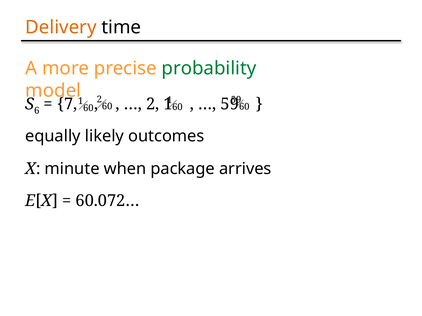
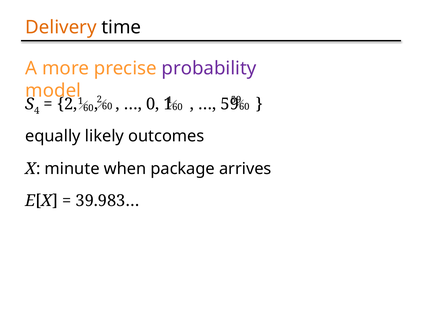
probability colour: green -> purple
6: 6 -> 4
7 at (67, 104): 7 -> 2
2 at (153, 104): 2 -> 0
60.072…: 60.072… -> 39.983…
